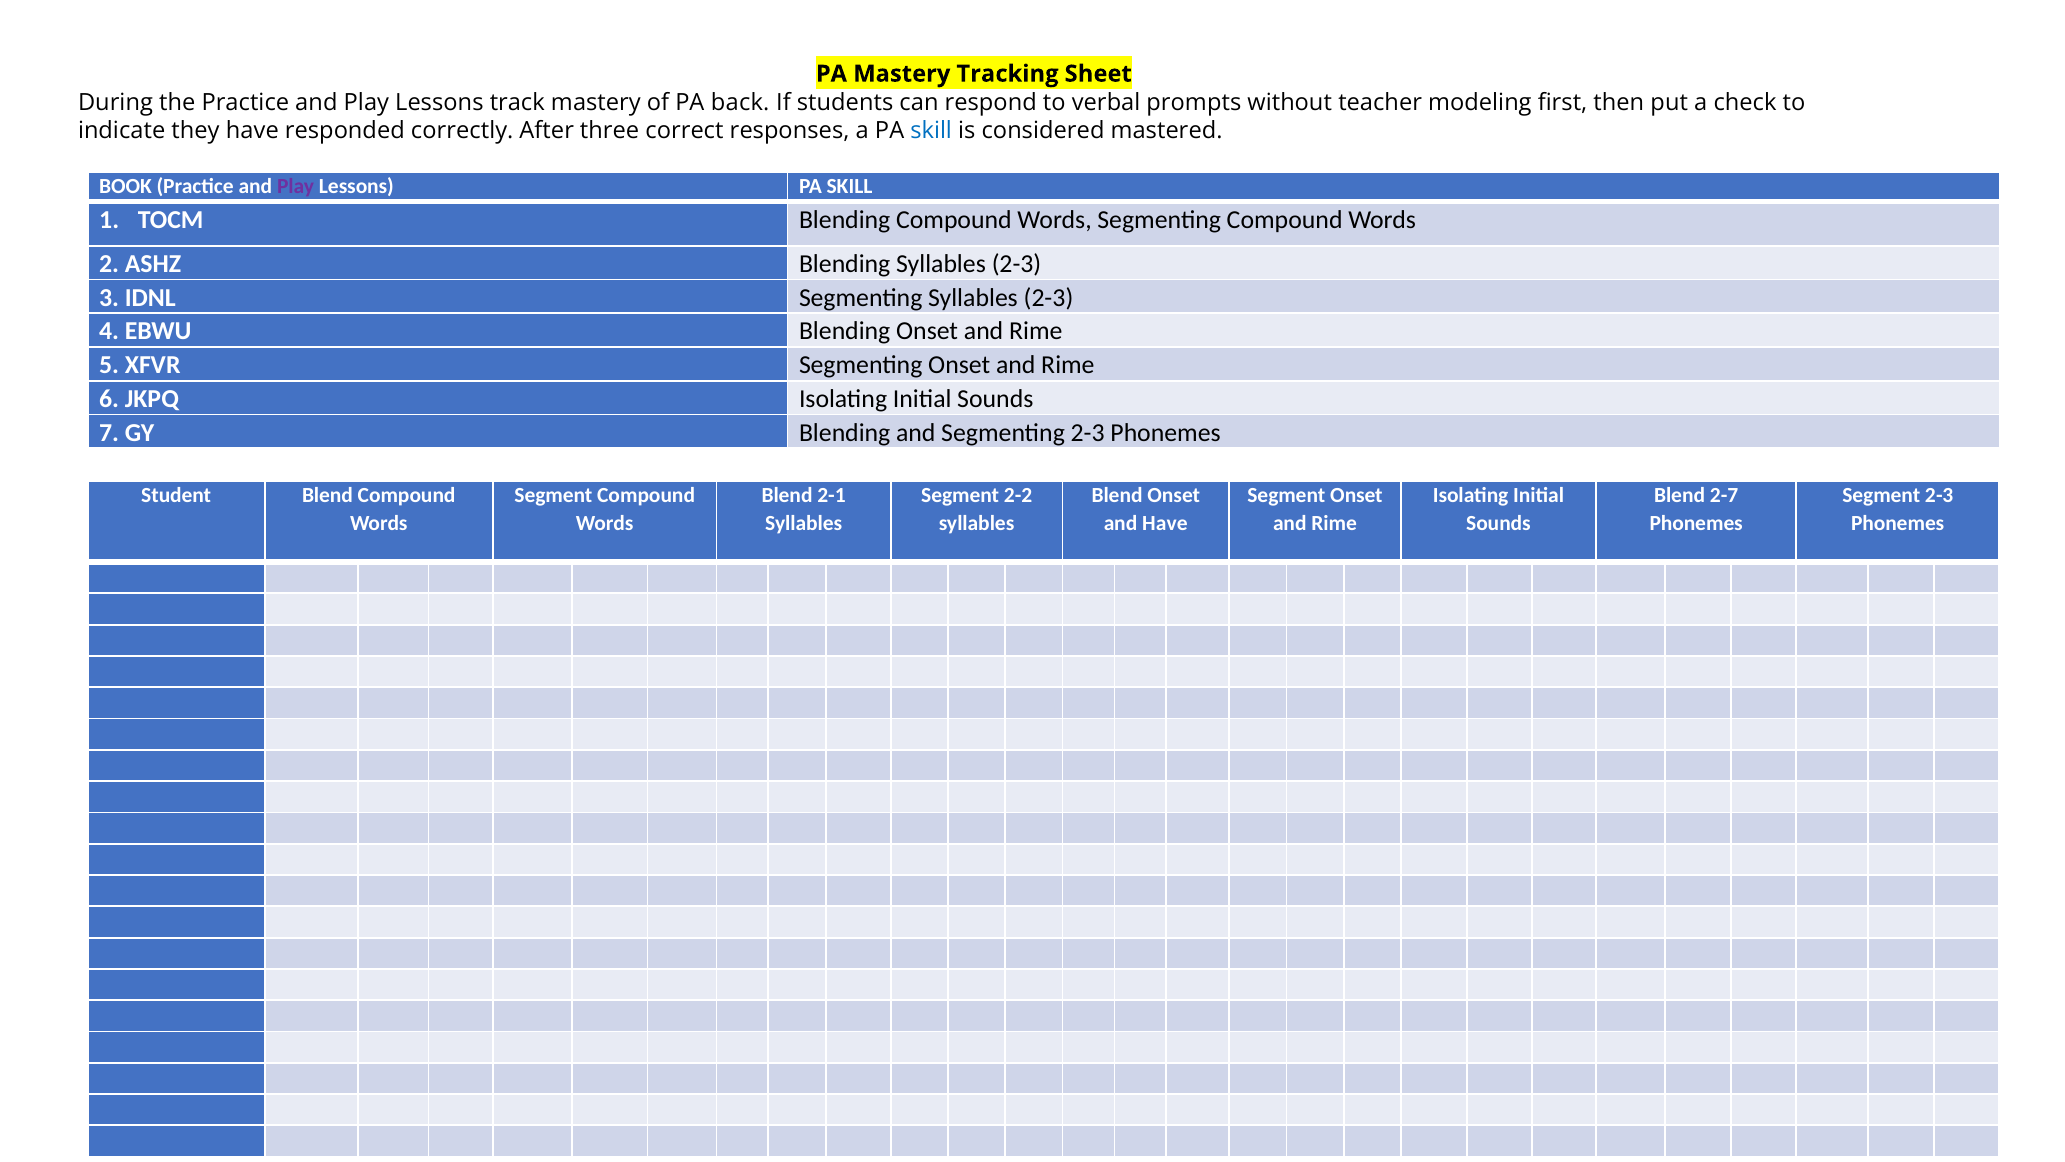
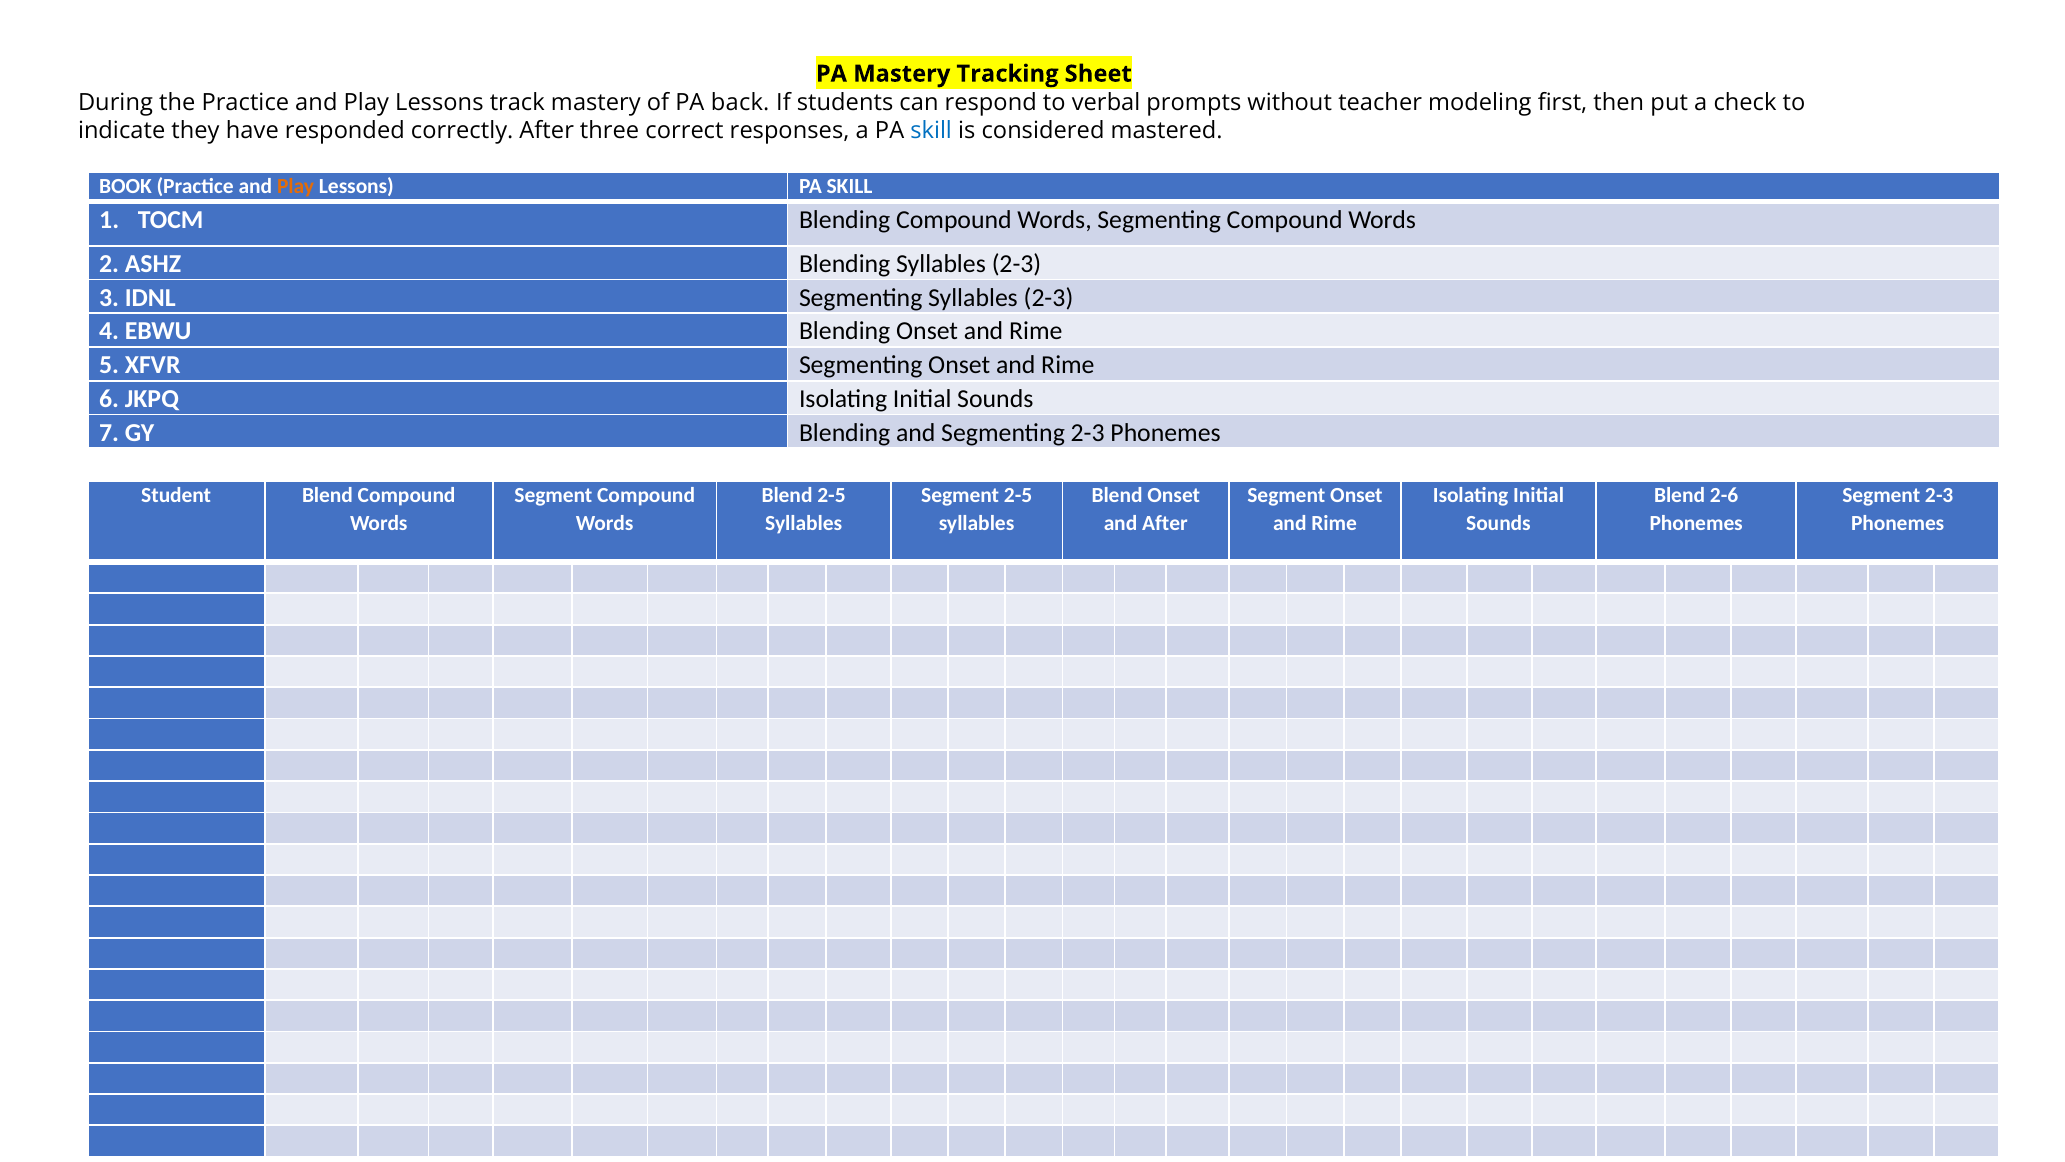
Play at (296, 187) colour: purple -> orange
Blend 2-1: 2-1 -> 2-5
Segment 2-2: 2-2 -> 2-5
2-7: 2-7 -> 2-6
and Have: Have -> After
